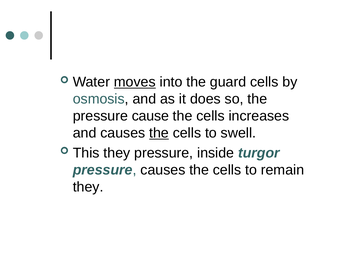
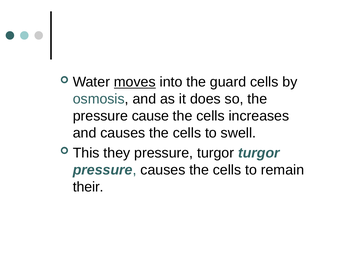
the at (159, 133) underline: present -> none
pressure inside: inside -> turgor
they at (88, 187): they -> their
